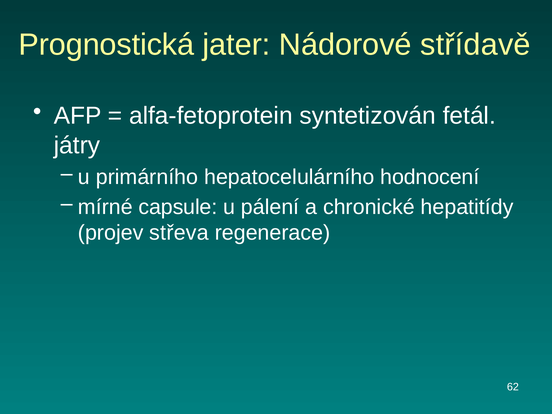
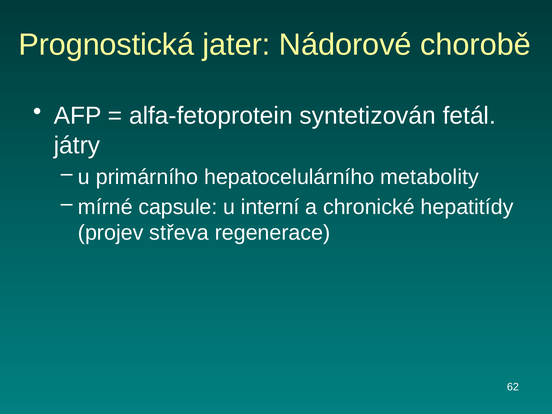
střídavě: střídavě -> chorobě
hodnocení: hodnocení -> metabolity
pálení: pálení -> interní
